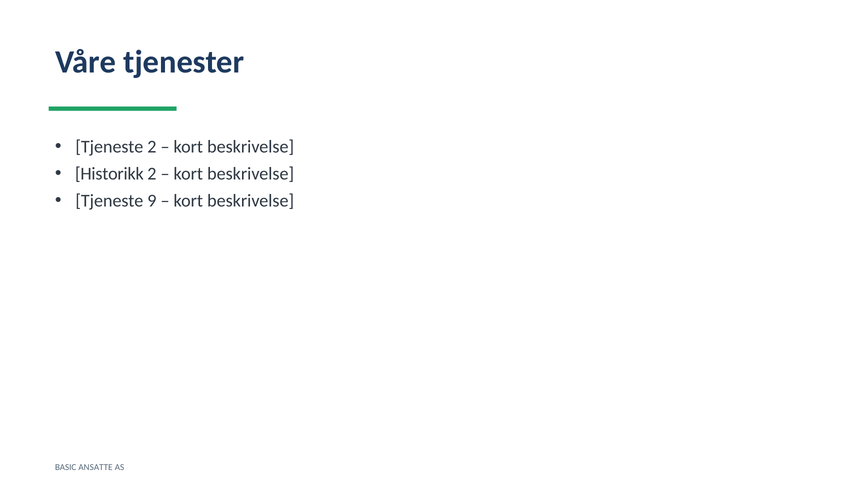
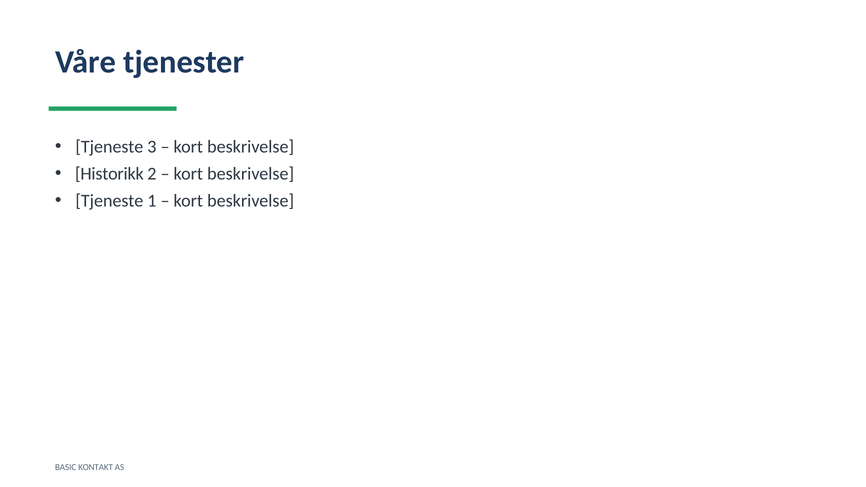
Tjeneste 2: 2 -> 3
9: 9 -> 1
ANSATTE: ANSATTE -> KONTAKT
